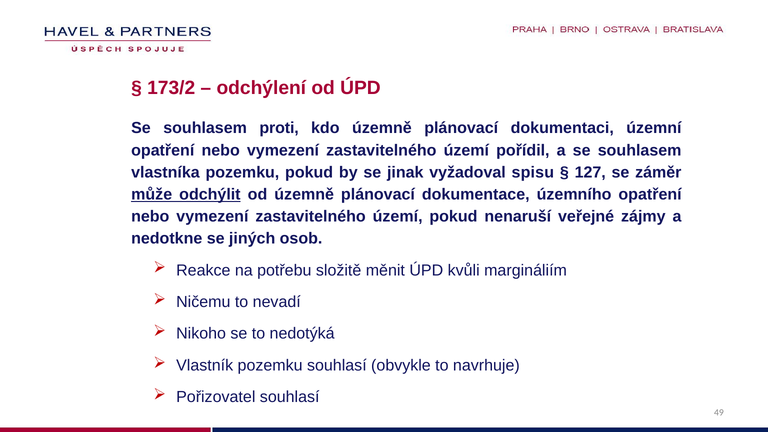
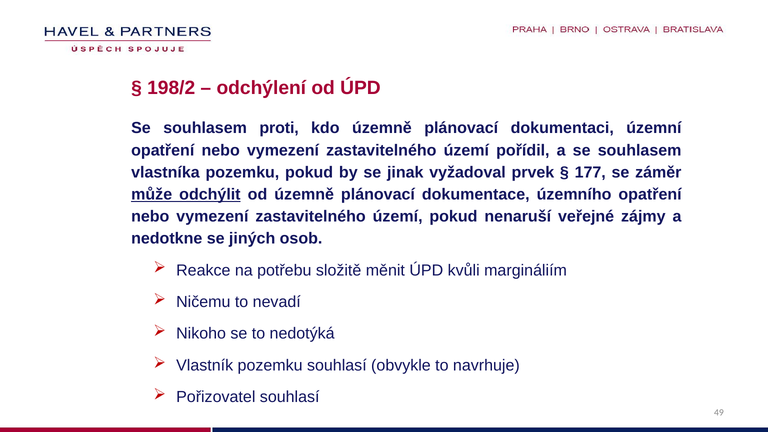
173/2: 173/2 -> 198/2
spisu: spisu -> prvek
127: 127 -> 177
